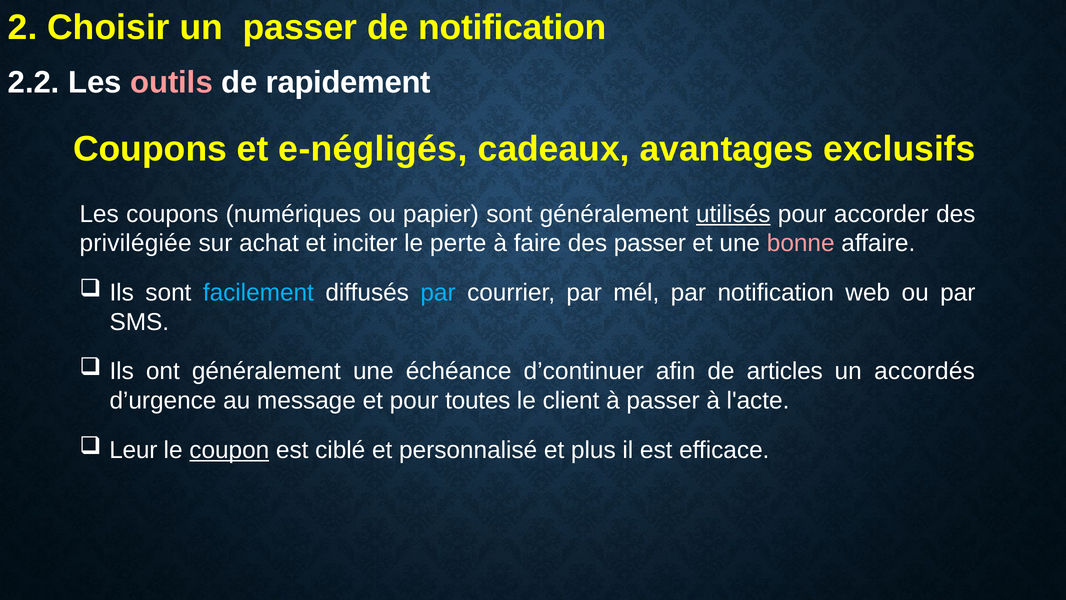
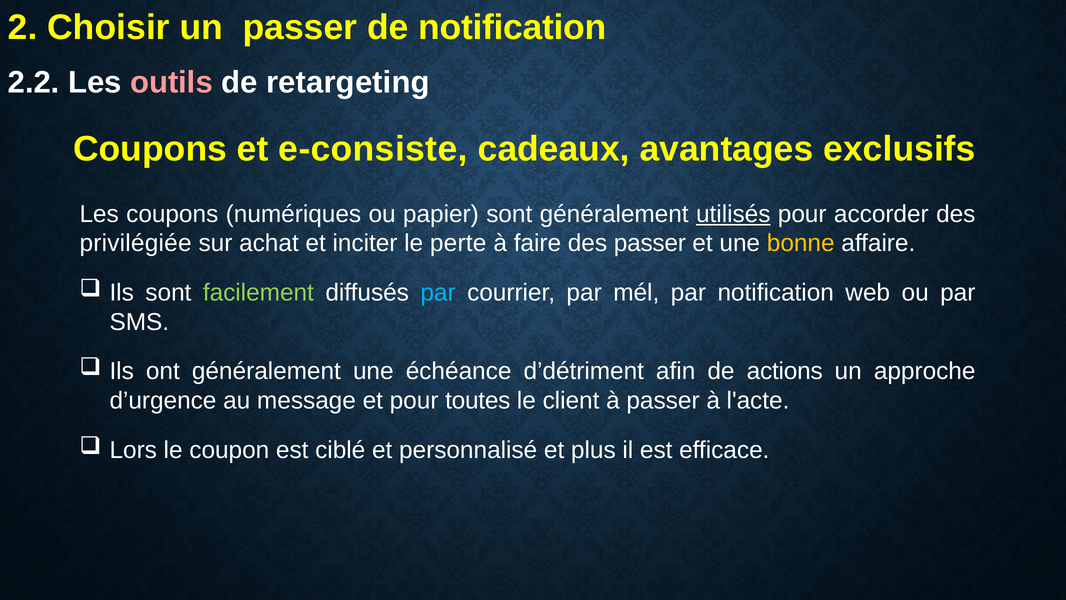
rapidement: rapidement -> retargeting
e-négligés: e-négligés -> e-consiste
bonne colour: pink -> yellow
facilement colour: light blue -> light green
d’continuer: d’continuer -> d’détriment
articles: articles -> actions
accordés: accordés -> approche
Leur: Leur -> Lors
coupon underline: present -> none
